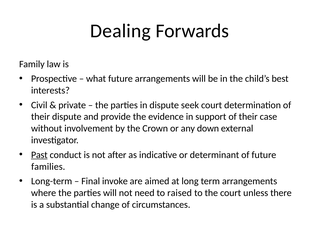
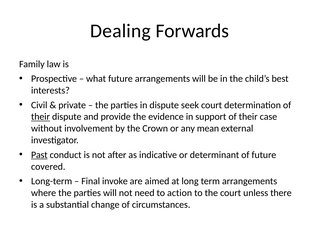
their at (41, 116) underline: none -> present
down: down -> mean
families: families -> covered
raised: raised -> action
